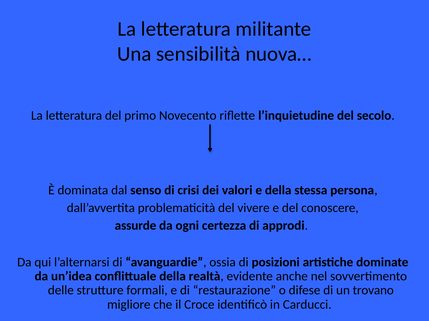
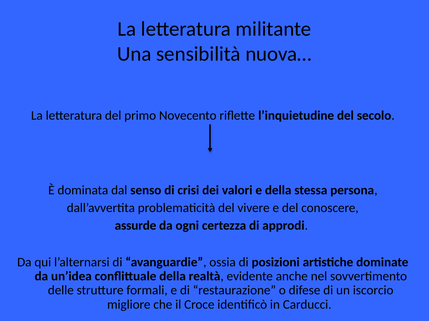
trovano: trovano -> iscorcio
